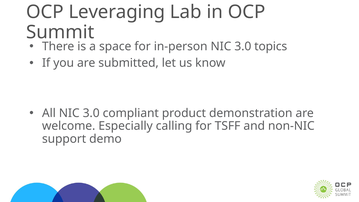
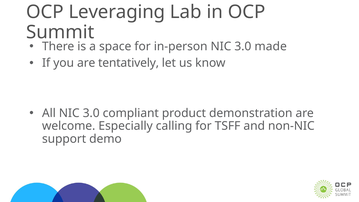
topics: topics -> made
submitted: submitted -> tentatively
